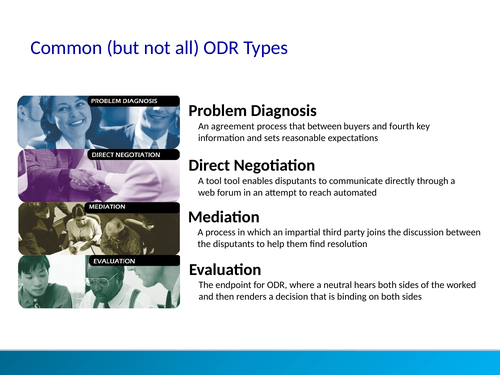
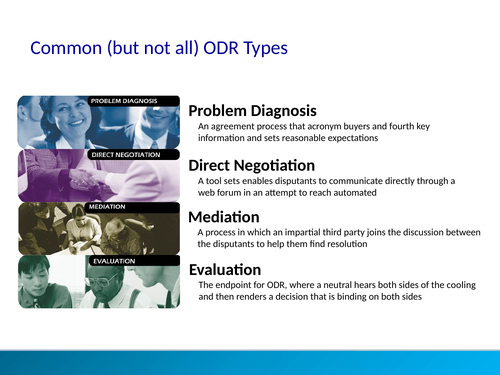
that between: between -> acronym
tool tool: tool -> sets
worked: worked -> cooling
